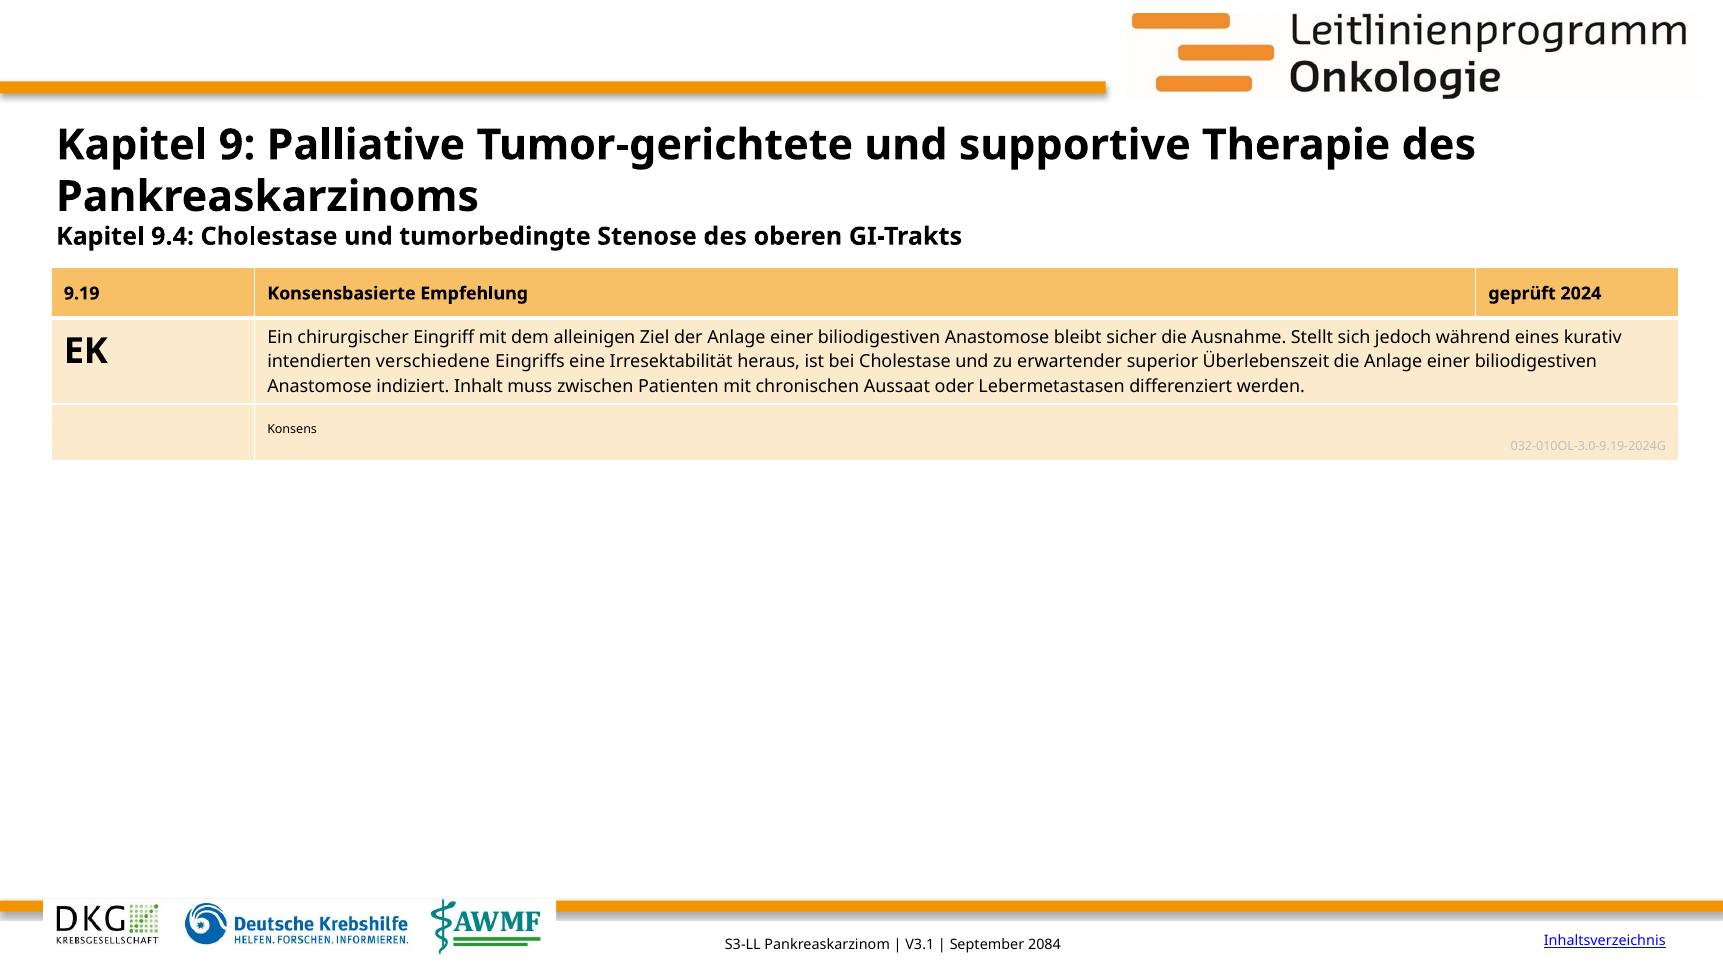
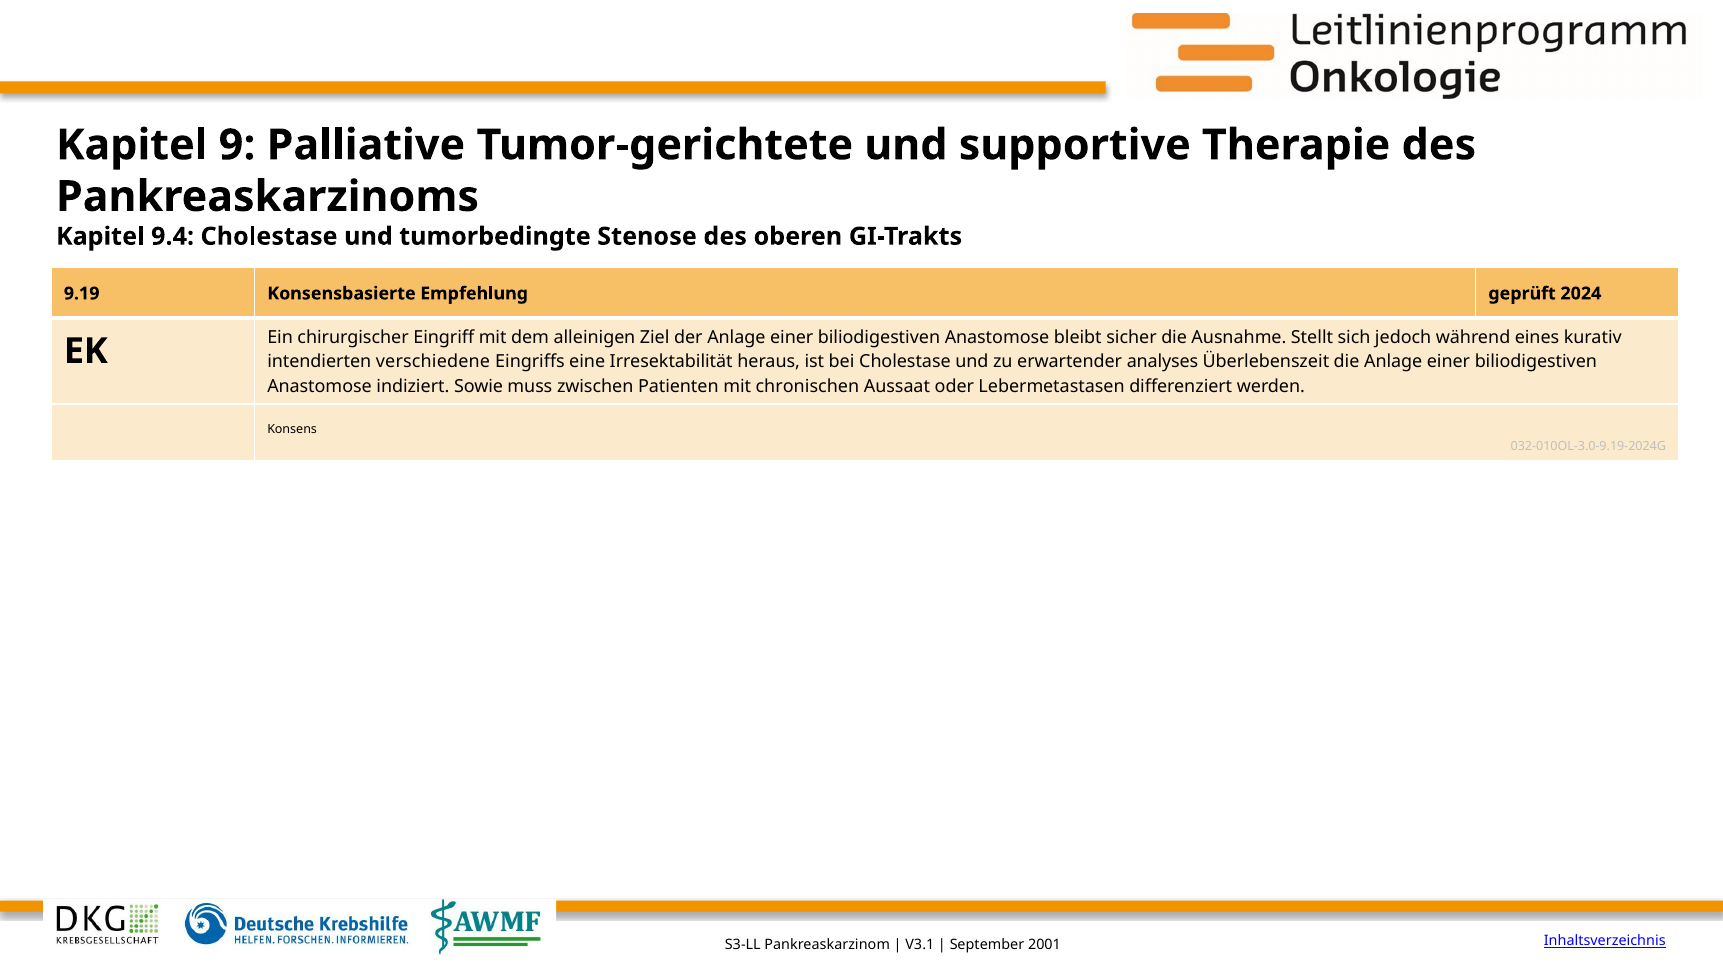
superior: superior -> analyses
Inhalt: Inhalt -> Sowie
2084: 2084 -> 2001
